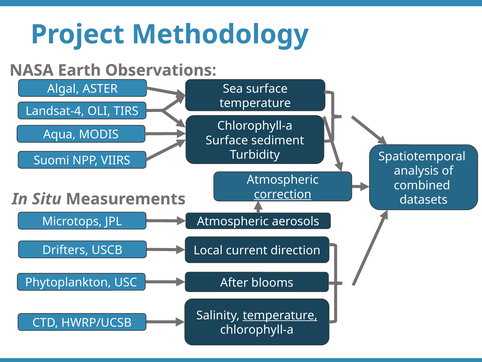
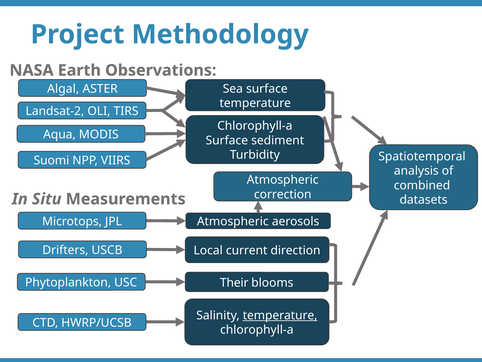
Landsat-4: Landsat-4 -> Landsat-2
correction underline: present -> none
After: After -> Their
